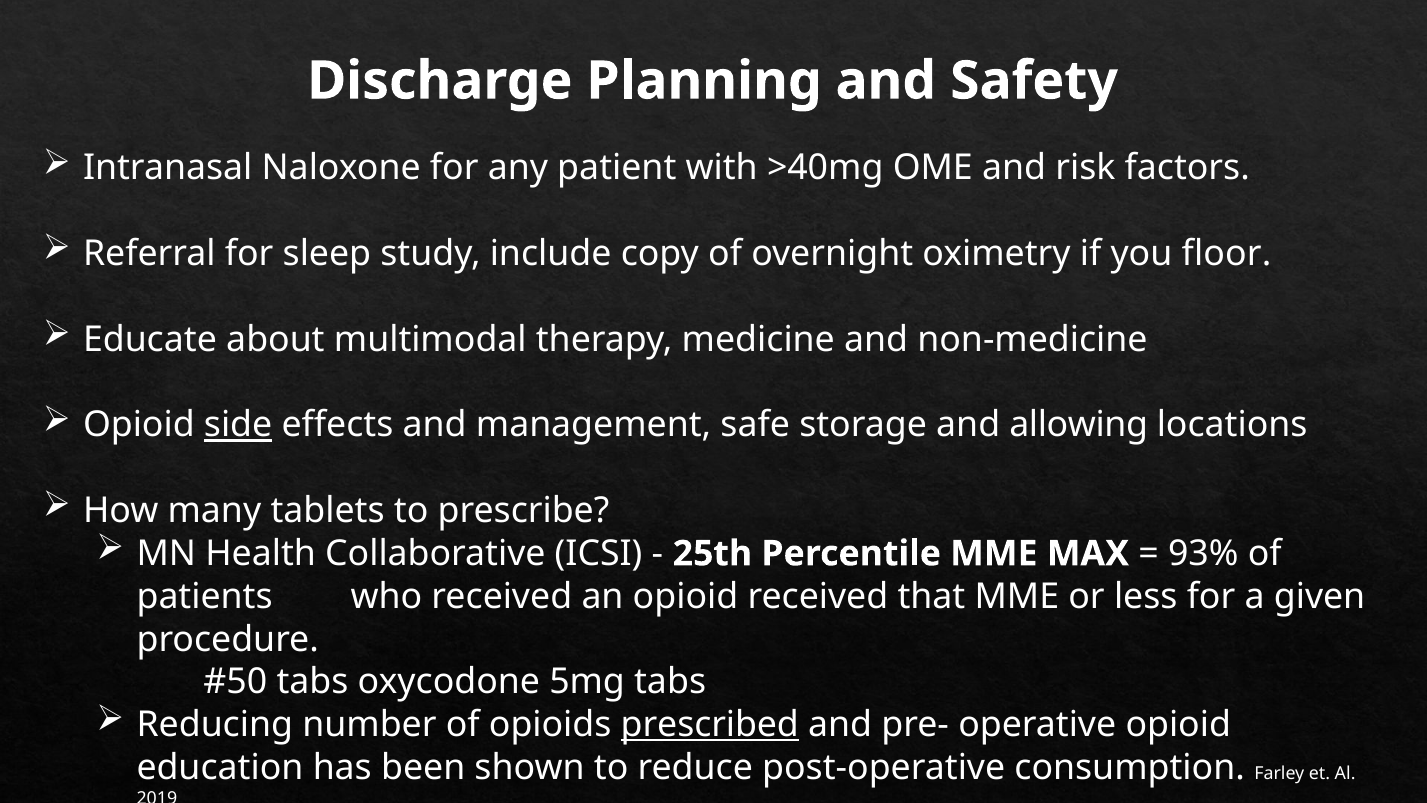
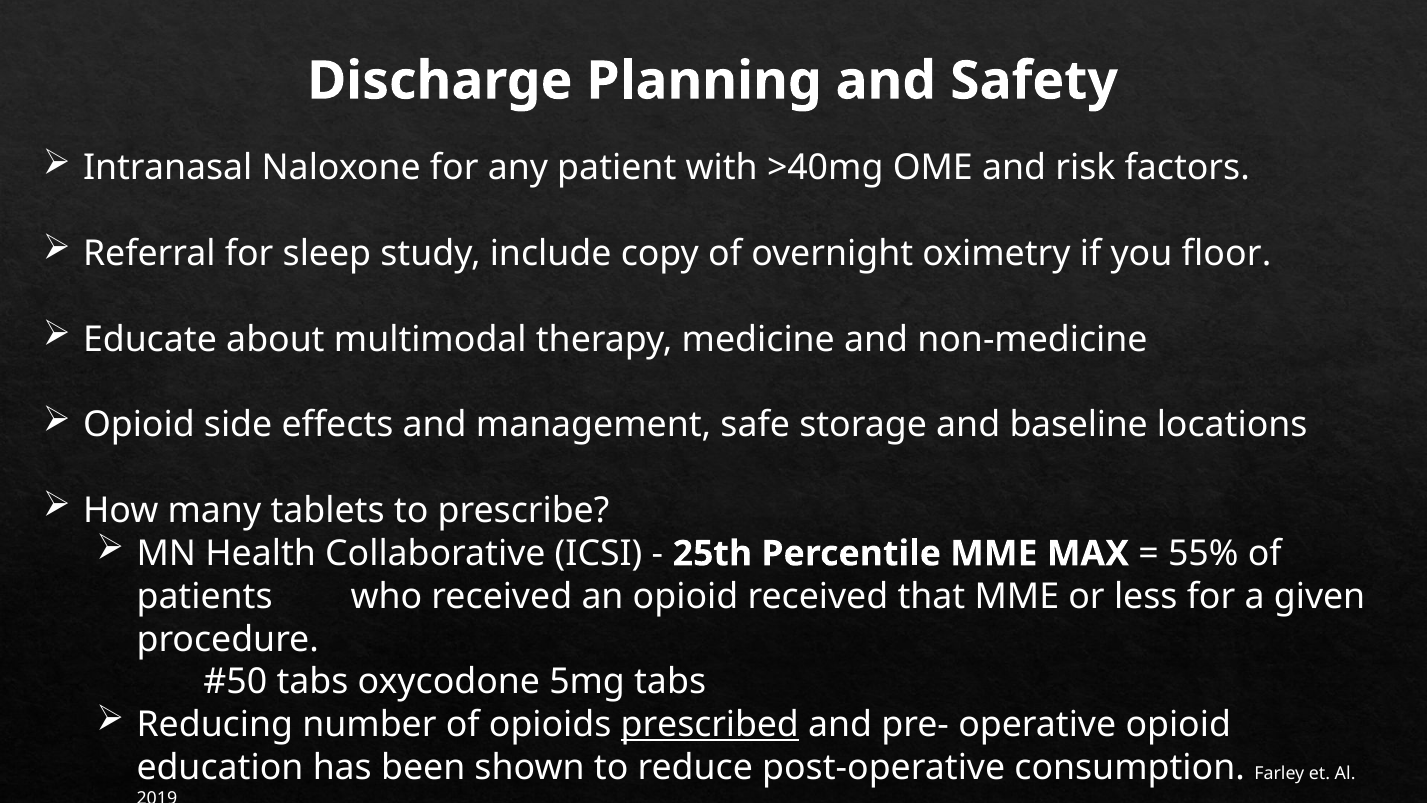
side underline: present -> none
allowing: allowing -> baseline
93%: 93% -> 55%
